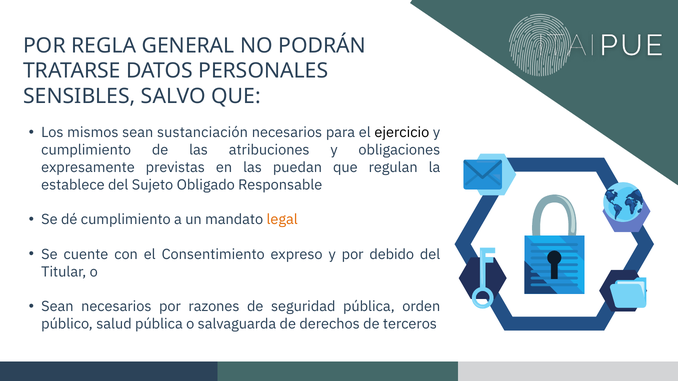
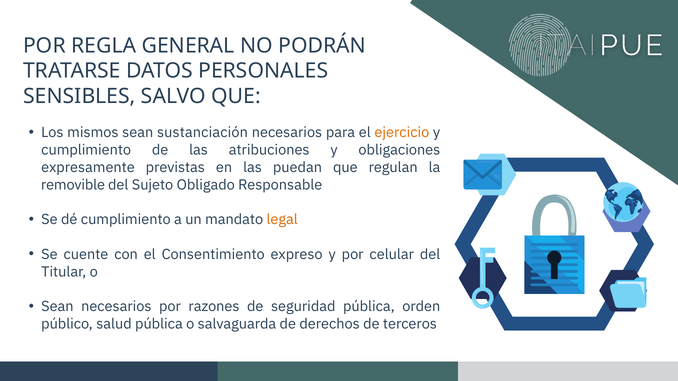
ejercicio colour: black -> orange
establece: establece -> removible
debido: debido -> celular
